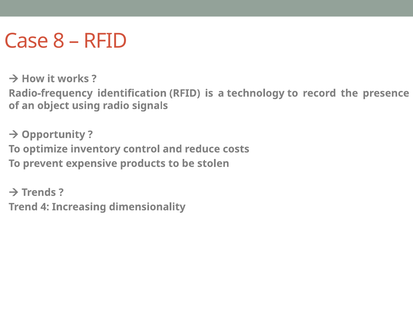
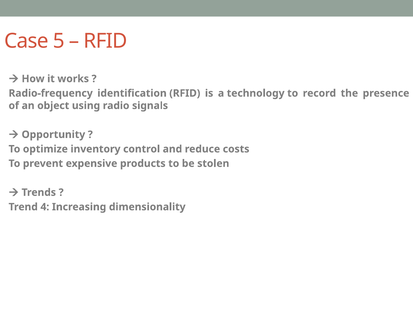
8: 8 -> 5
